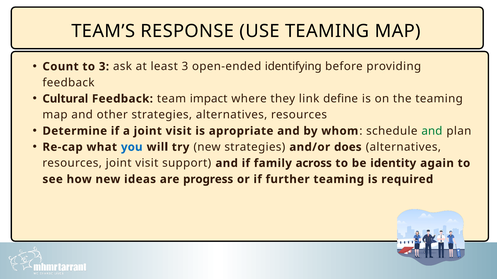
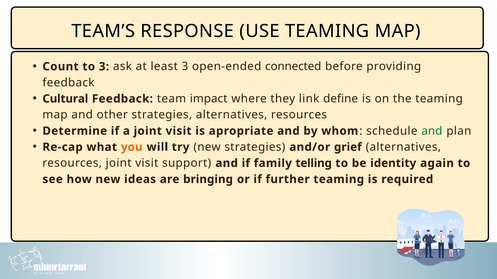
identifying: identifying -> connected
you colour: blue -> orange
does: does -> grief
across: across -> telling
progress: progress -> bringing
